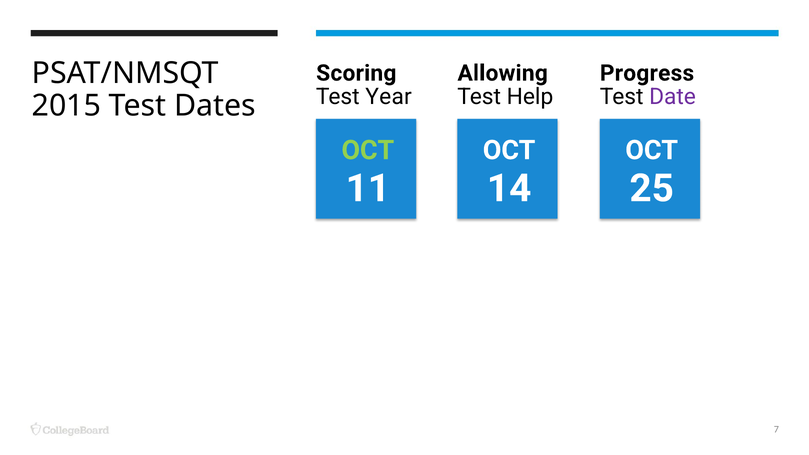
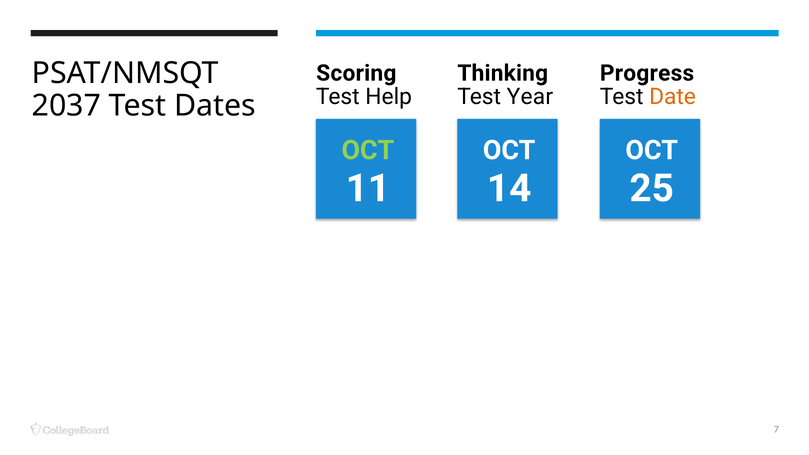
Allowing: Allowing -> Thinking
Year: Year -> Help
Help: Help -> Year
Date colour: purple -> orange
2015: 2015 -> 2037
